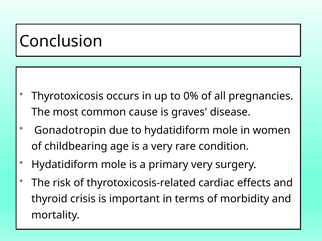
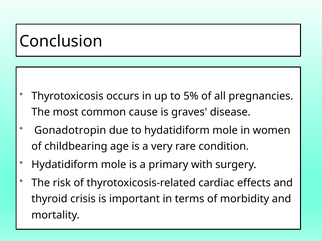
0%: 0% -> 5%
primary very: very -> with
